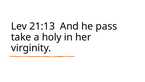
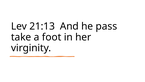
holy: holy -> foot
